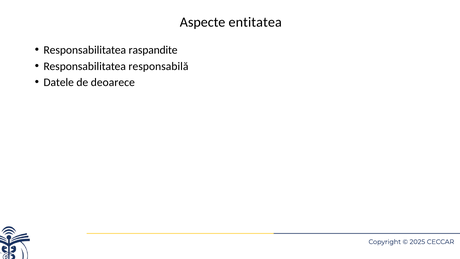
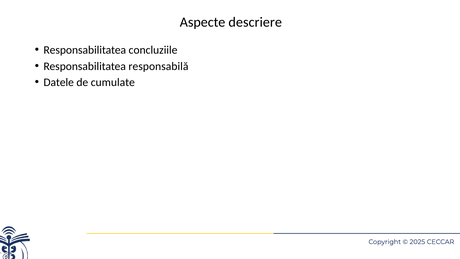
entitatea: entitatea -> descriere
raspandite: raspandite -> concluziile
deoarece: deoarece -> cumulate
